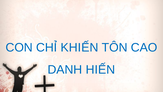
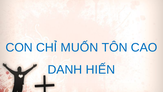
KHIẾN: KHIẾN -> MUỐN
